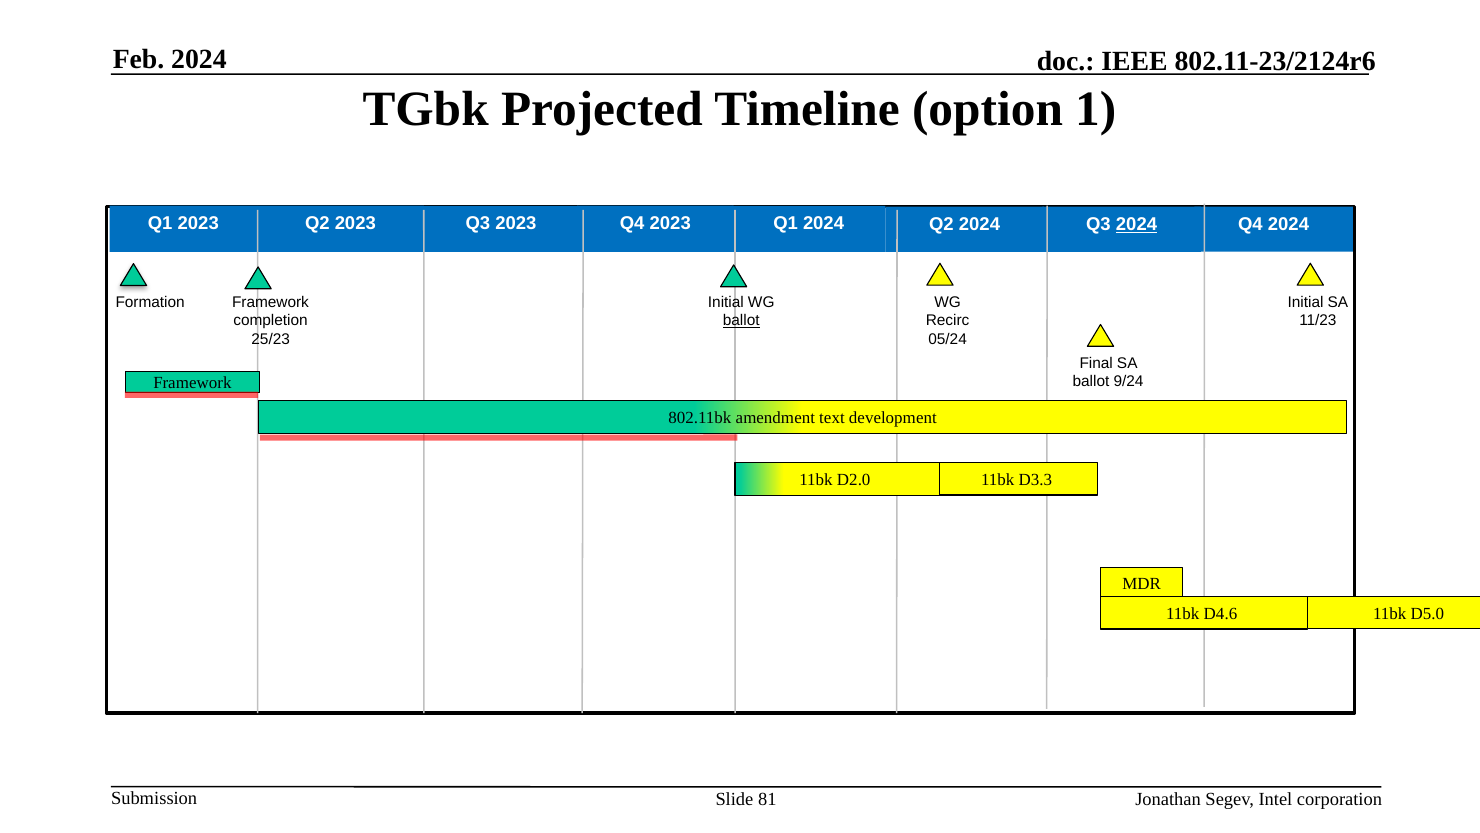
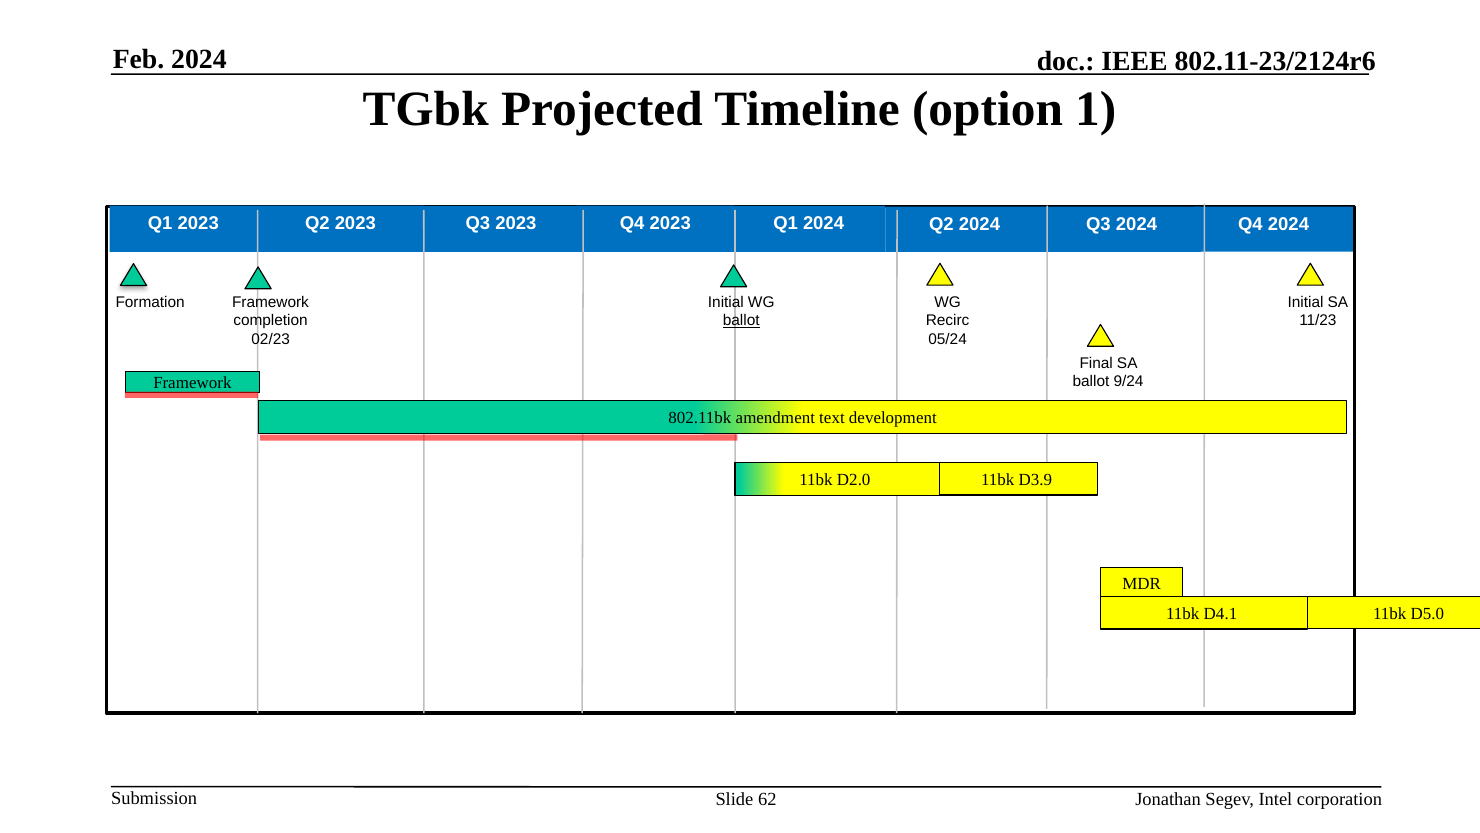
2024 at (1137, 224) underline: present -> none
25/23: 25/23 -> 02/23
D3.3: D3.3 -> D3.9
D4.6: D4.6 -> D4.1
81: 81 -> 62
